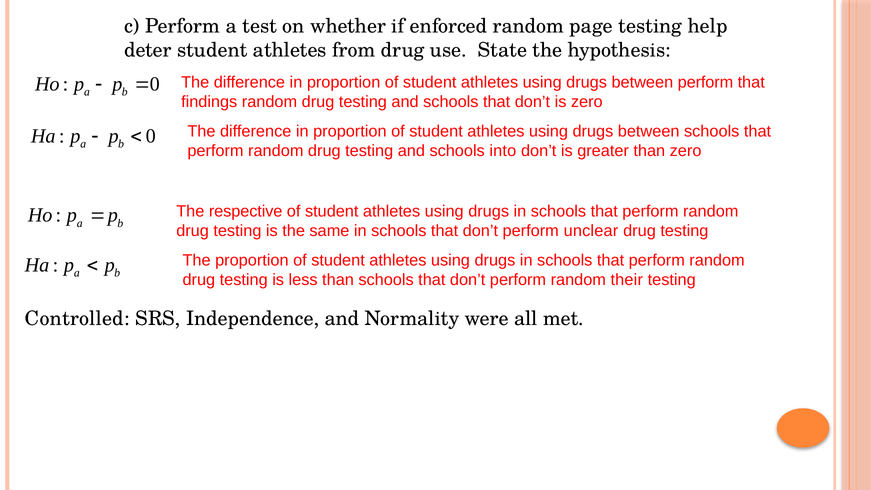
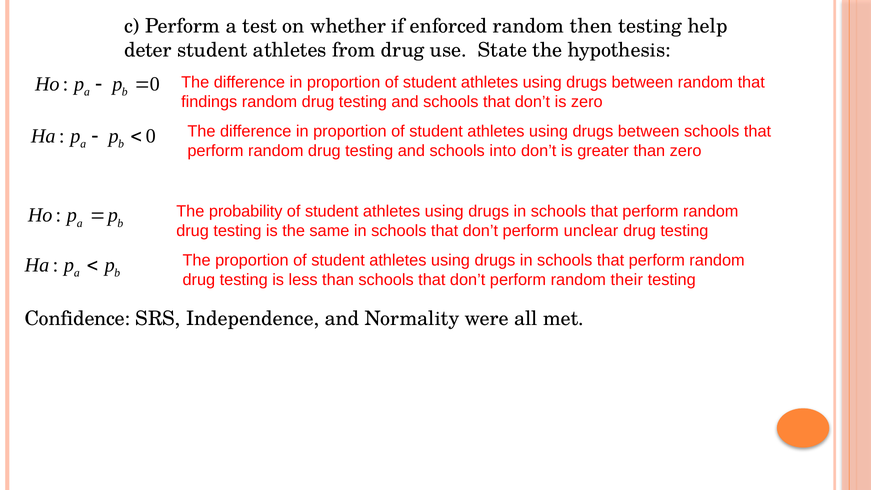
page: page -> then
between perform: perform -> random
respective: respective -> probability
Controlled: Controlled -> Confidence
